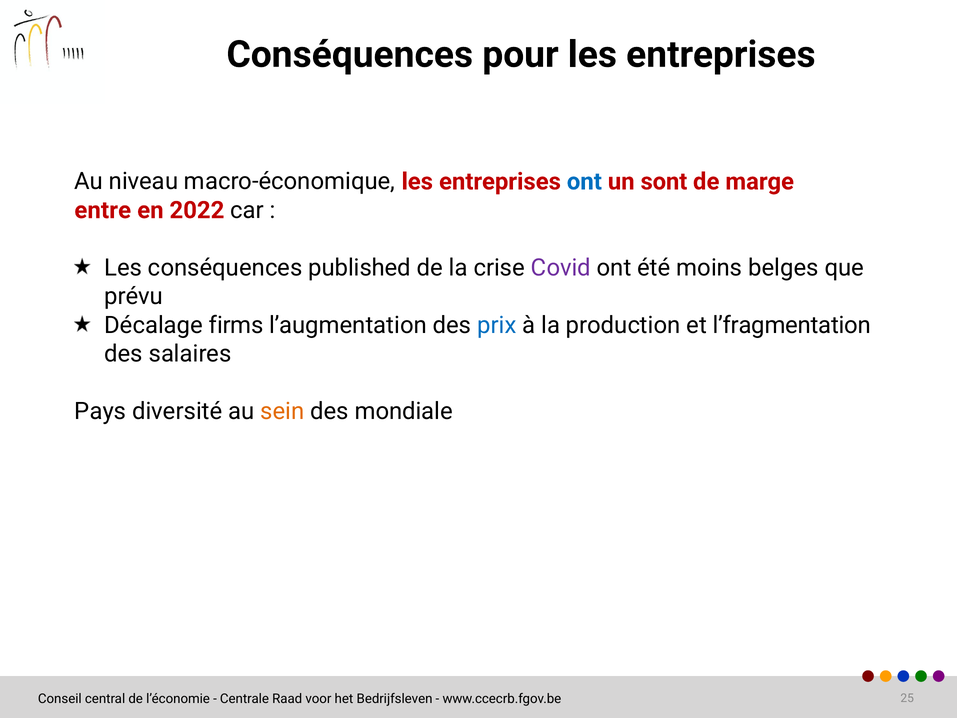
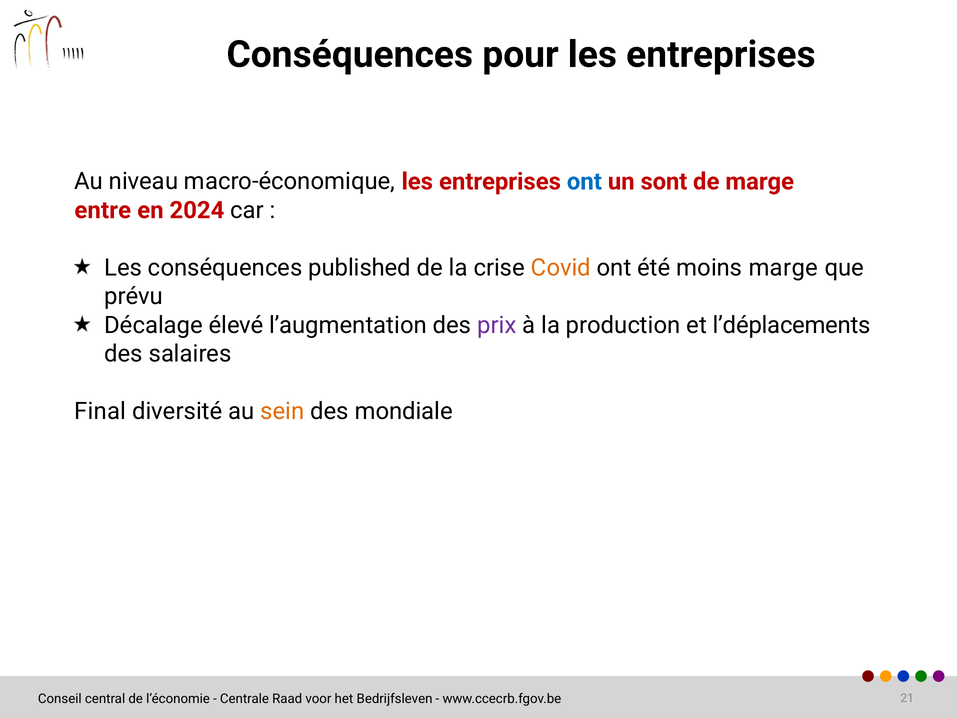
2022: 2022 -> 2024
Covid colour: purple -> orange
moins belges: belges -> marge
firms: firms -> élevé
prix colour: blue -> purple
l’fragmentation: l’fragmentation -> l’déplacements
Pays: Pays -> Final
25: 25 -> 21
